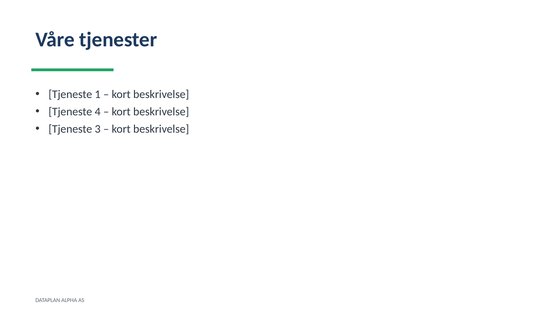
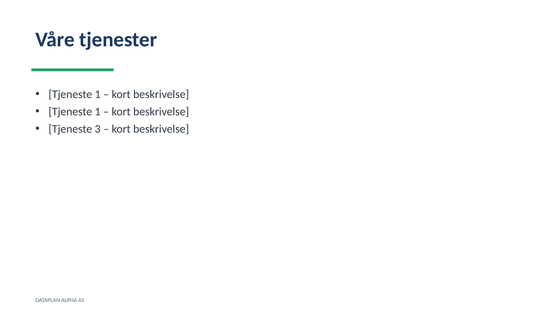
4 at (98, 112): 4 -> 1
